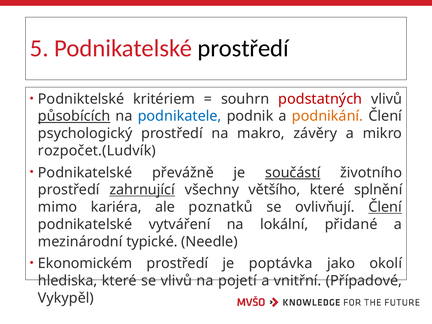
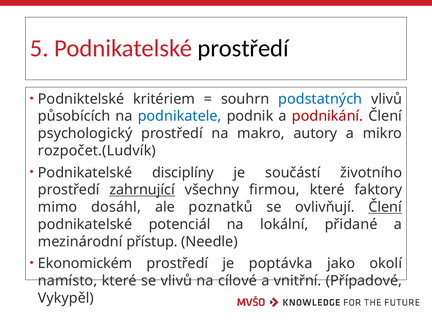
podstatných colour: red -> blue
působících underline: present -> none
podnikání colour: orange -> red
závěry: závěry -> autory
převážně: převážně -> disciplíny
součástí underline: present -> none
většího: většího -> firmou
splnění: splnění -> faktory
kariéra: kariéra -> dosáhl
vytváření: vytváření -> potenciál
typické: typické -> přístup
hlediska: hlediska -> namísto
pojetí: pojetí -> cílové
